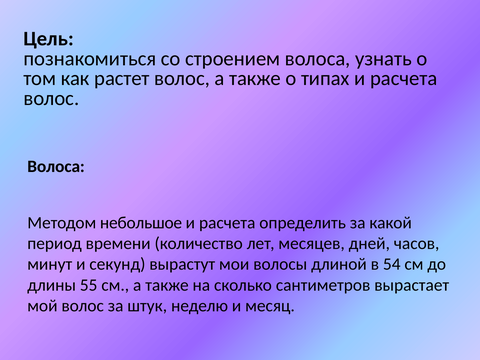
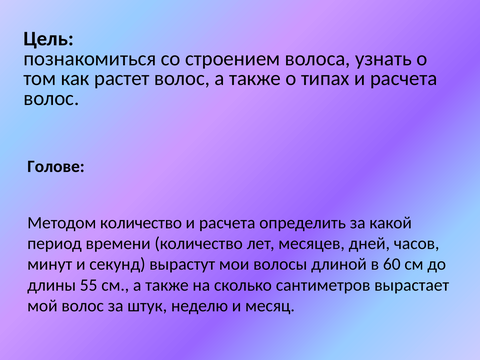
Волоса at (56, 166): Волоса -> Голове
Методом небольшое: небольшое -> количество
54: 54 -> 60
